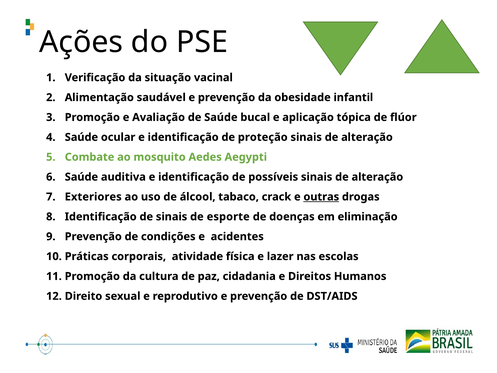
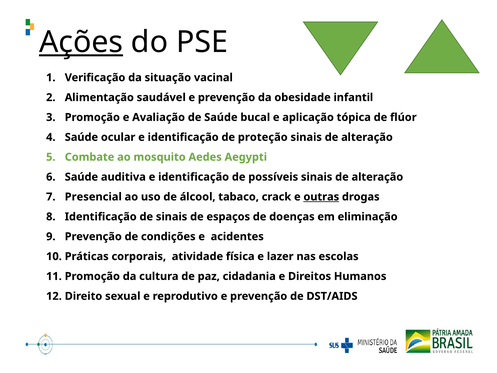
Ações underline: none -> present
Exteriores: Exteriores -> Presencial
esporte: esporte -> espaços
